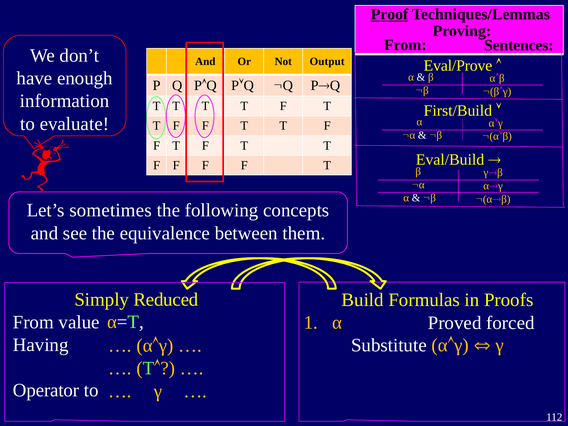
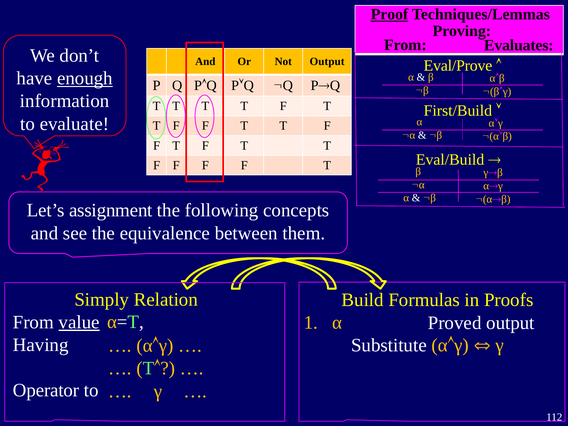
Sentences: Sentences -> Evaluates
enough underline: none -> present
sometimes: sometimes -> assignment
Reduced: Reduced -> Relation
value underline: none -> present
Proved forced: forced -> output
